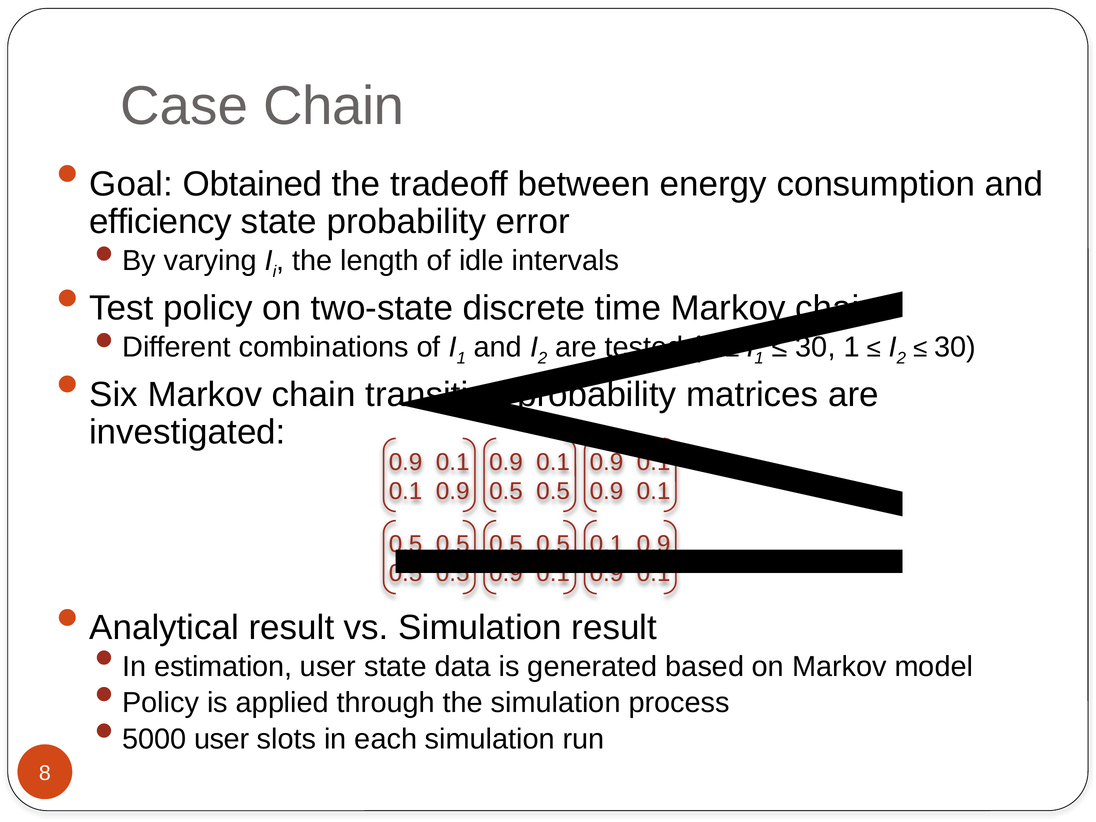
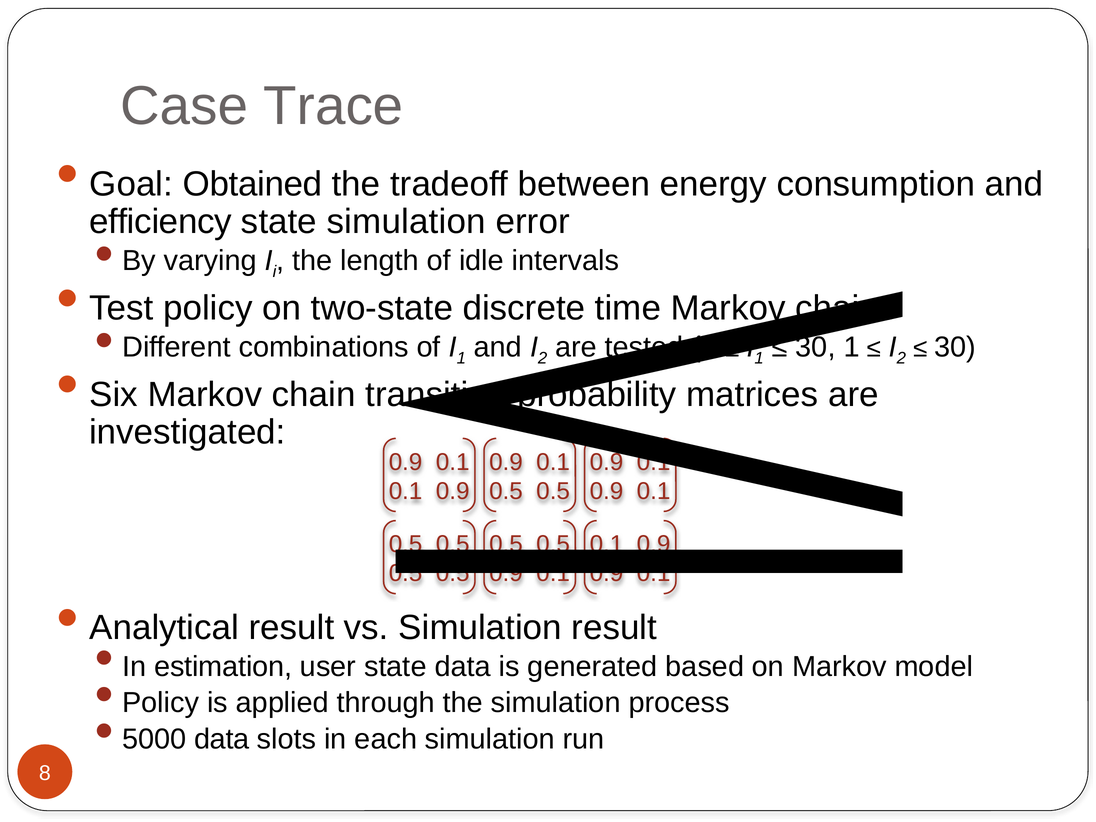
Case Chain: Chain -> Trace
state probability: probability -> simulation
5000 user: user -> data
